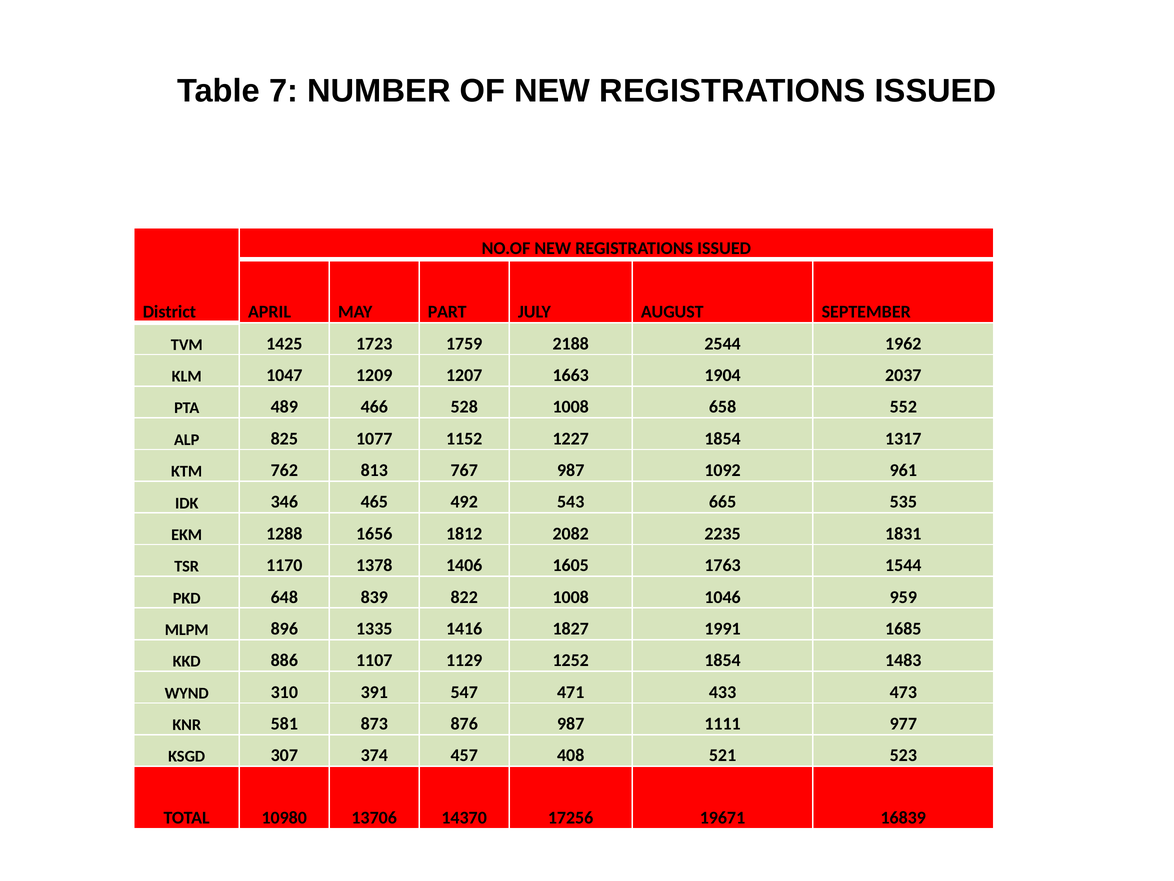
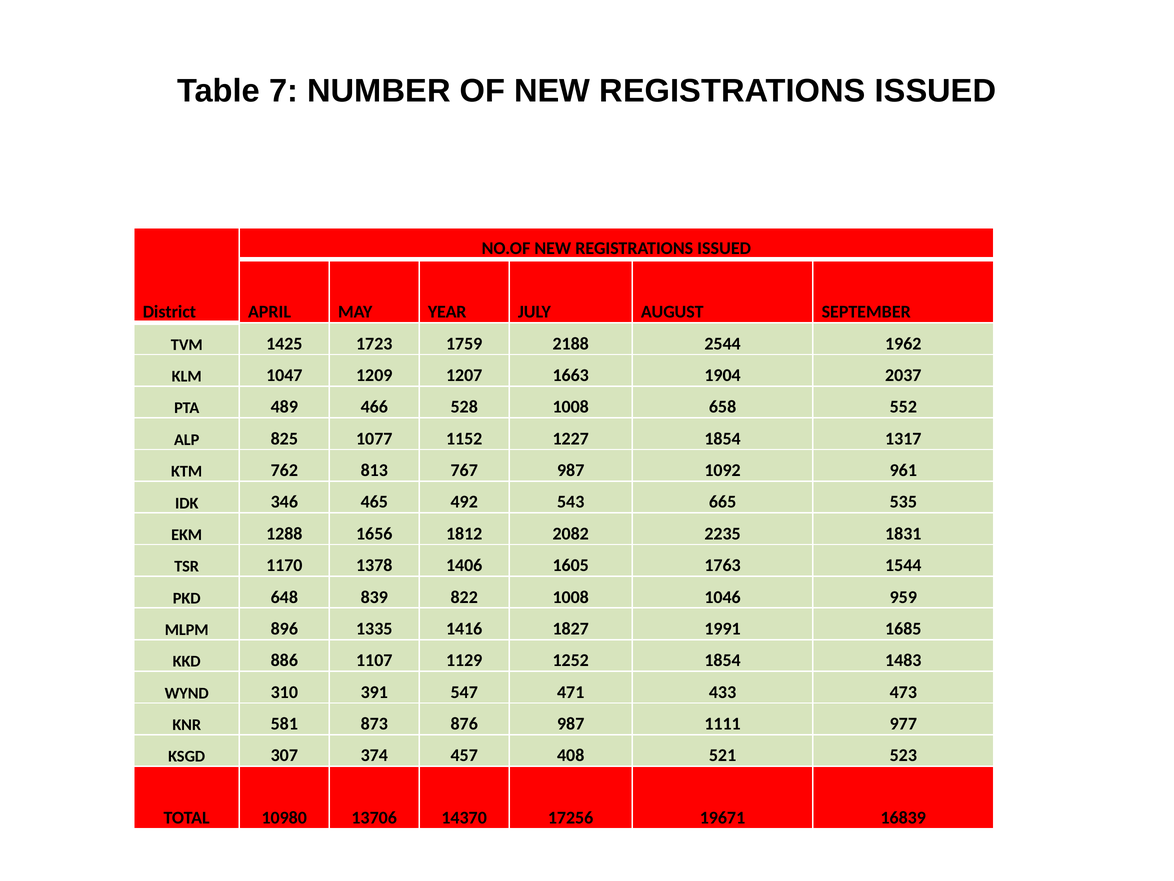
PART: PART -> YEAR
